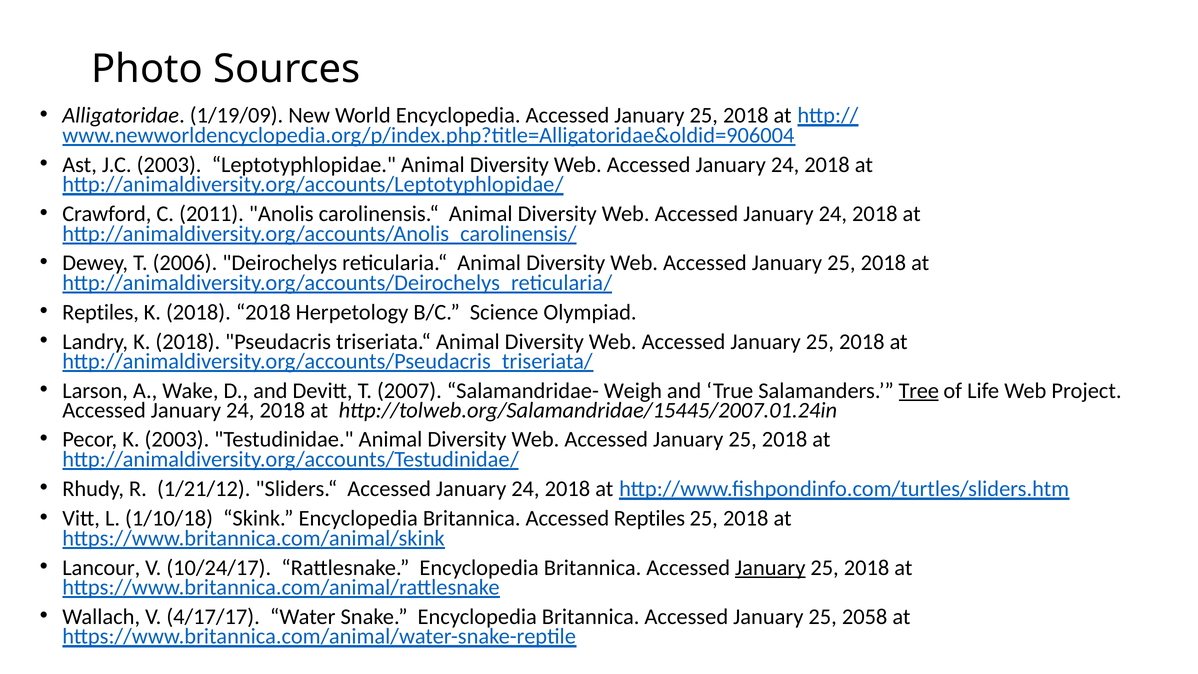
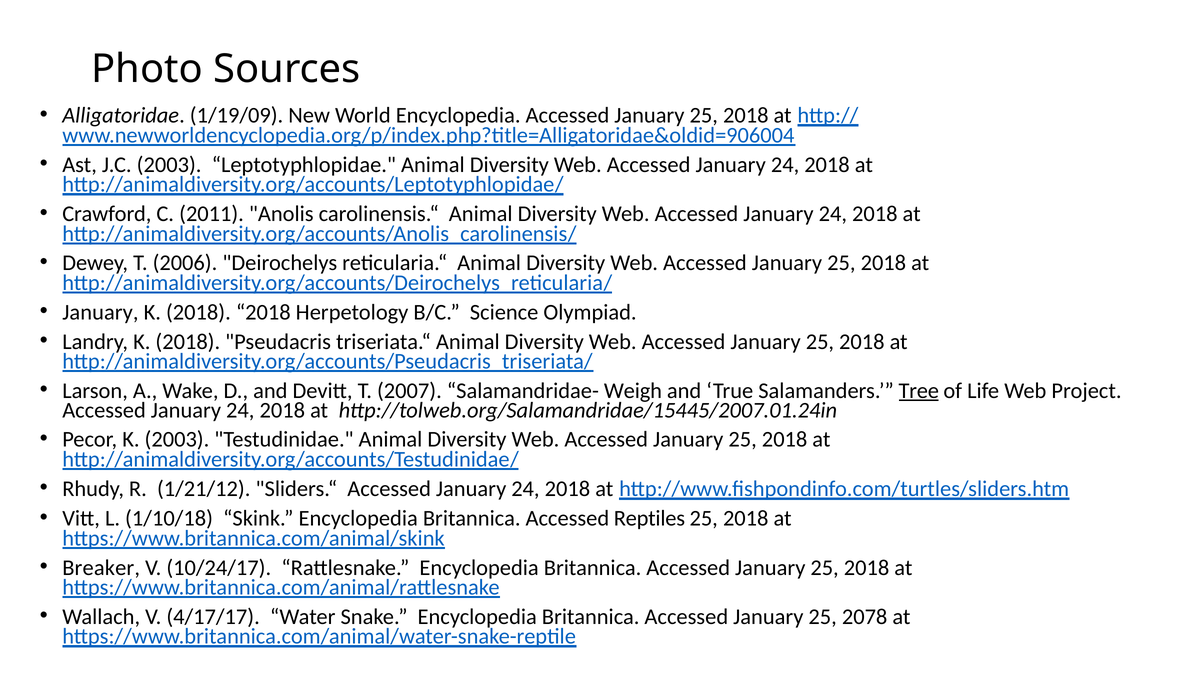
Reptiles at (101, 312): Reptiles -> January
Lancour: Lancour -> Breaker
January at (770, 567) underline: present -> none
2058: 2058 -> 2078
